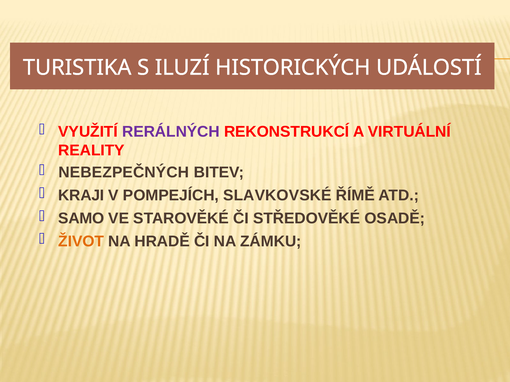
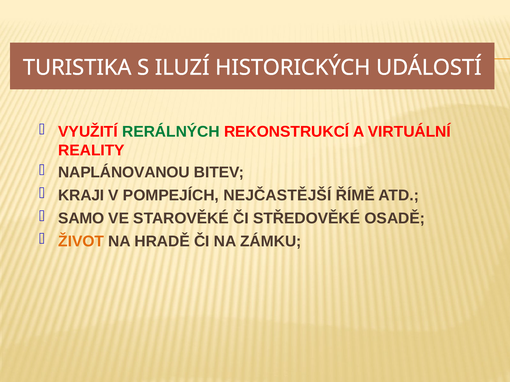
RERÁLNÝCH colour: purple -> green
NEBEZPEČNÝCH: NEBEZPEČNÝCH -> NAPLÁNOVANOU
SLAVKOVSKÉ: SLAVKOVSKÉ -> NEJČASTĚJŠÍ
